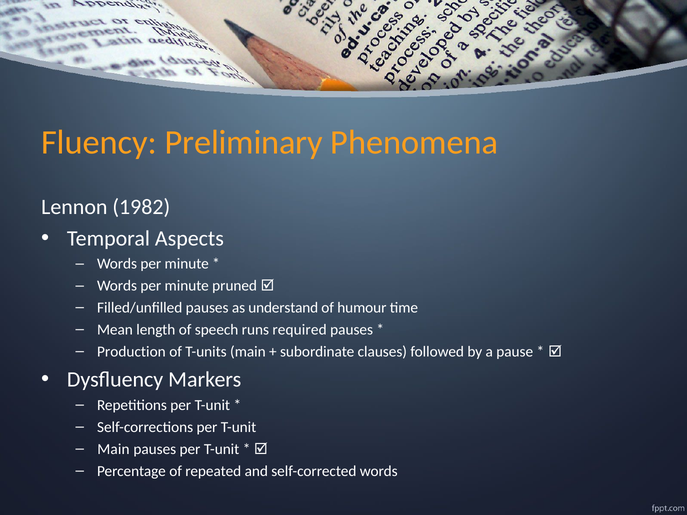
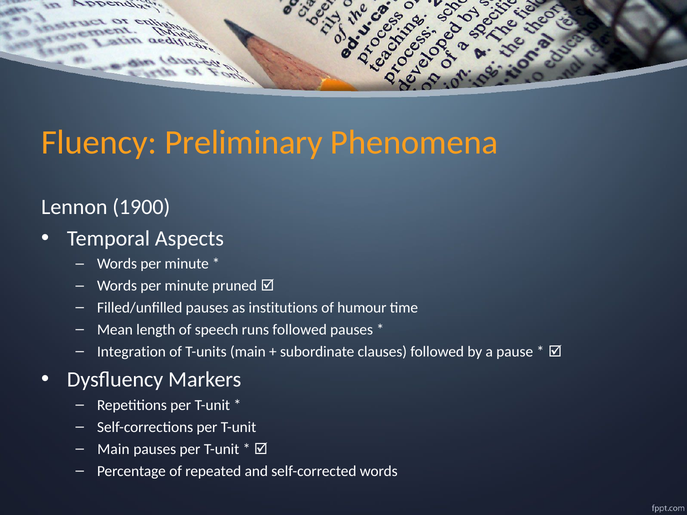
1982: 1982 -> 1900
understand: understand -> institutions
runs required: required -> followed
Production: Production -> Integration
